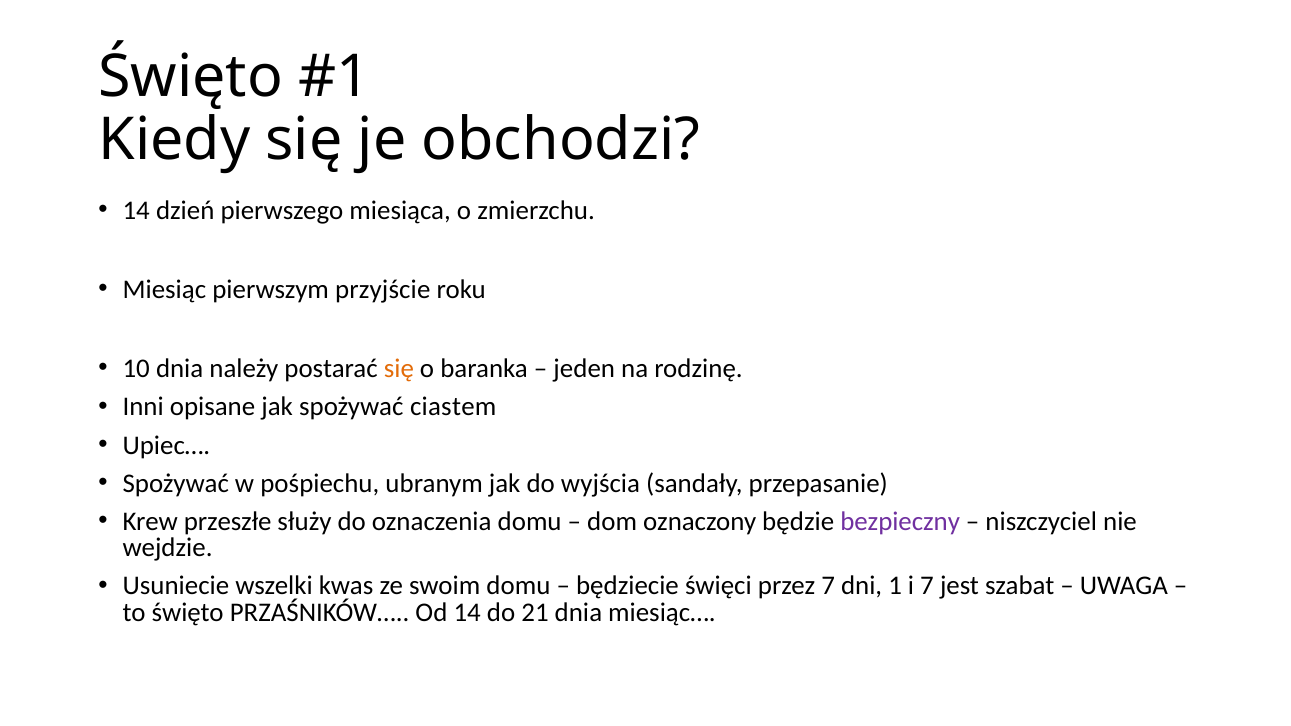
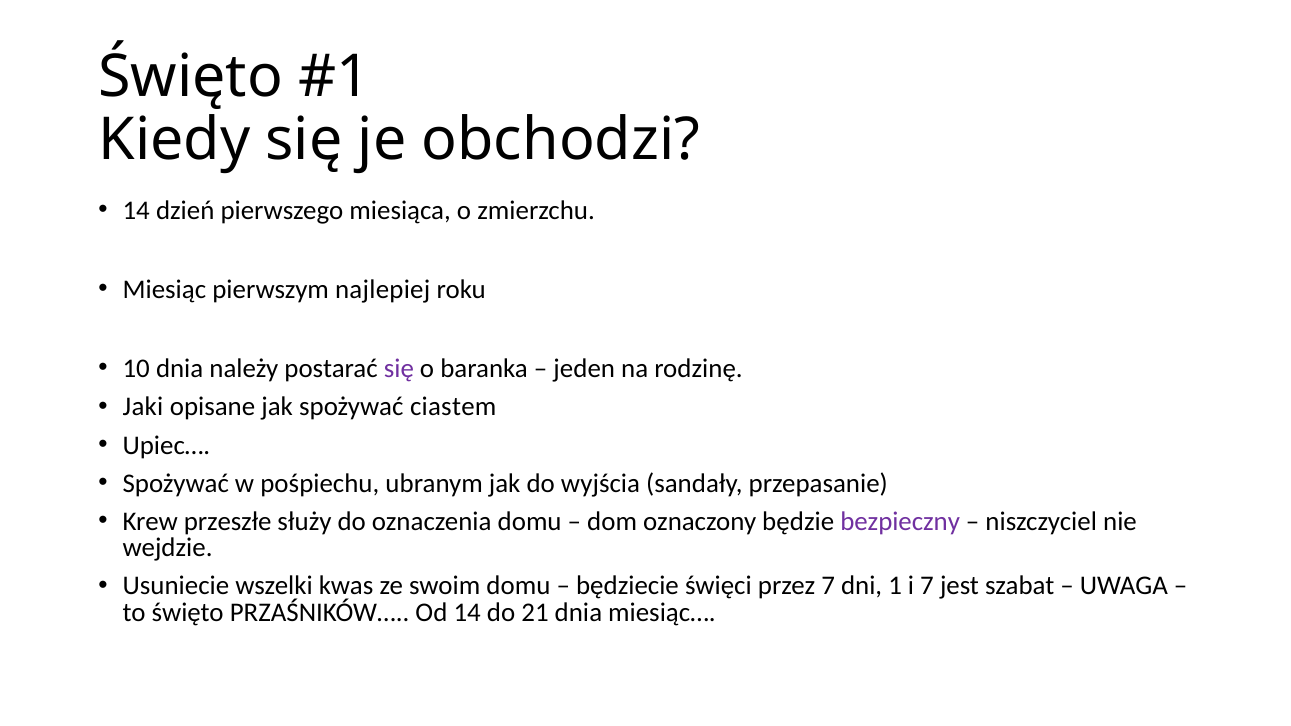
przyjście: przyjście -> najlepiej
się at (399, 369) colour: orange -> purple
Inni: Inni -> Jaki
